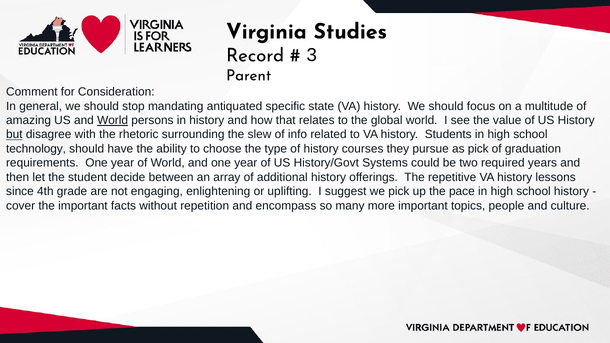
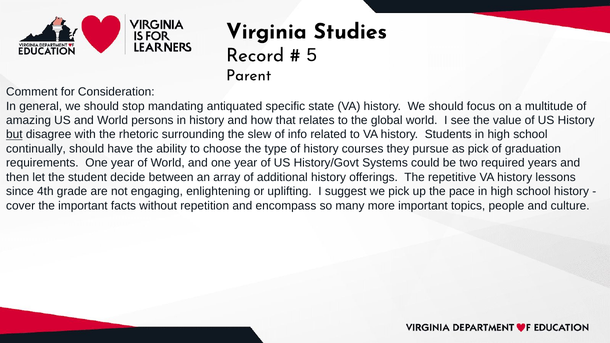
3: 3 -> 5
World at (113, 120) underline: present -> none
technology: technology -> continually
